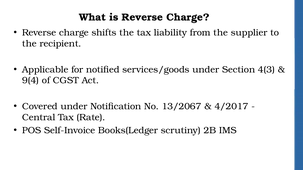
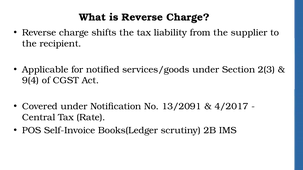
4(3: 4(3 -> 2(3
13/2067: 13/2067 -> 13/2091
